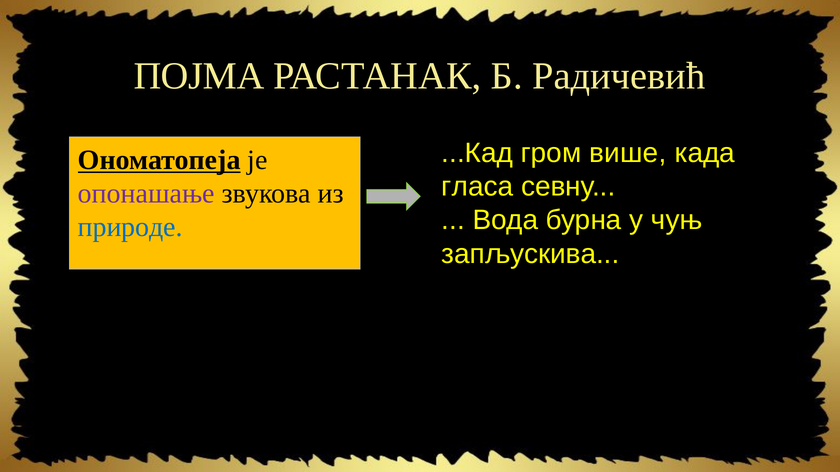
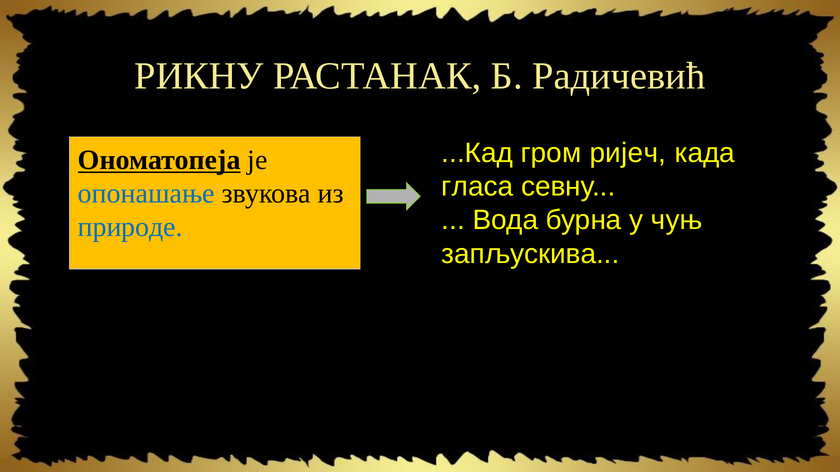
ПОЈМА: ПОЈМА -> РИКНУ
више: више -> ријеч
опонашање colour: purple -> blue
